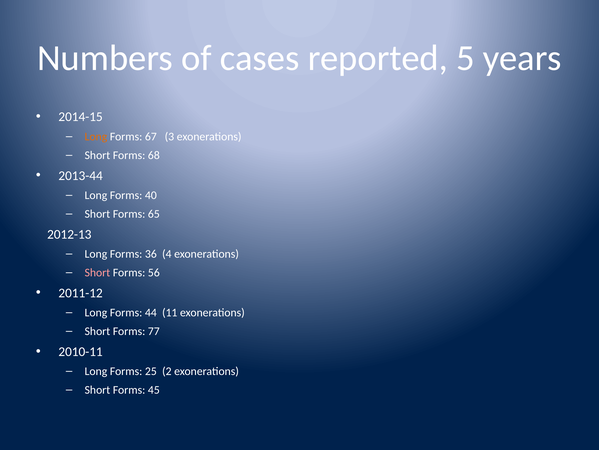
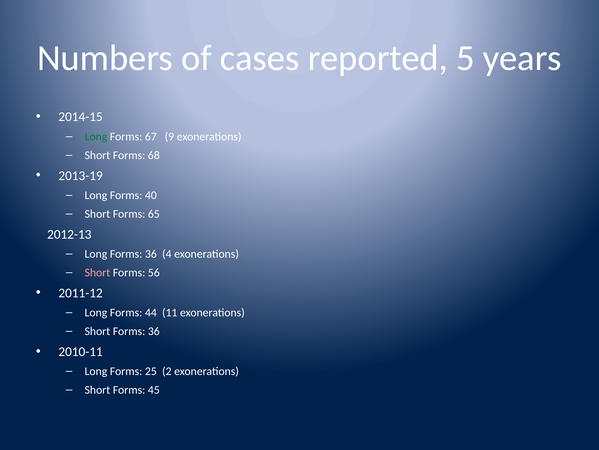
Long at (96, 136) colour: orange -> green
3: 3 -> 9
2013-44: 2013-44 -> 2013-19
Short Forms 77: 77 -> 36
